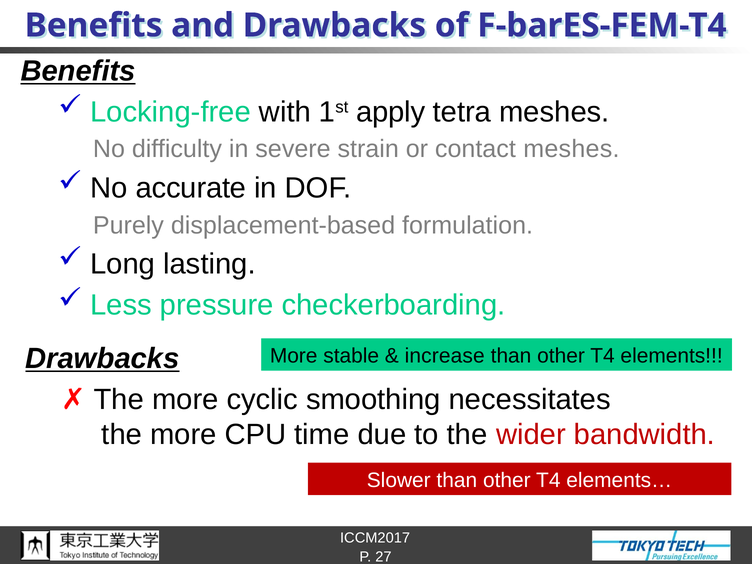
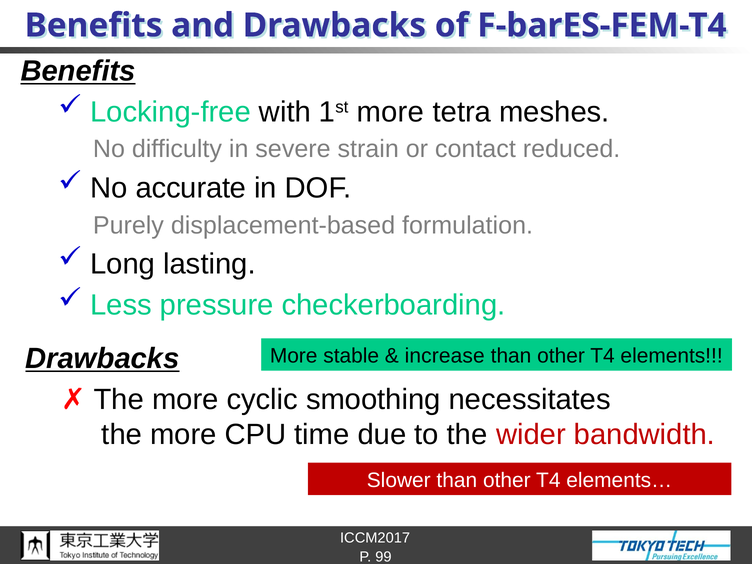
1st apply: apply -> more
contact meshes: meshes -> reduced
27: 27 -> 99
